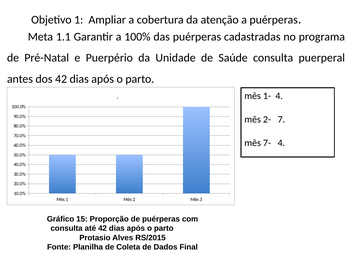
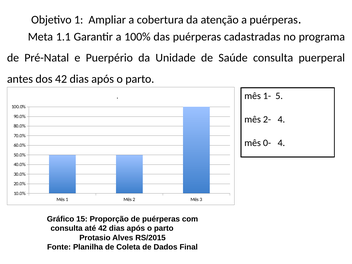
1- 4: 4 -> 5
2- 7: 7 -> 4
7-: 7- -> 0-
